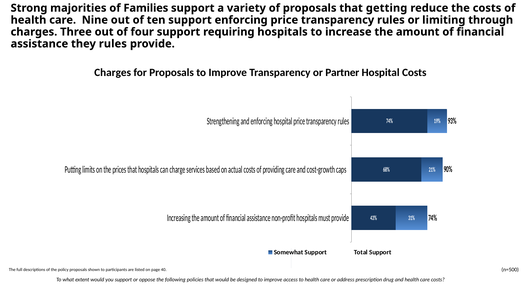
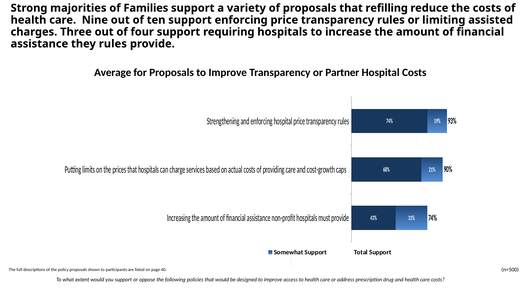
getting: getting -> refilling
through: through -> assisted
Charges at (113, 73): Charges -> Average
